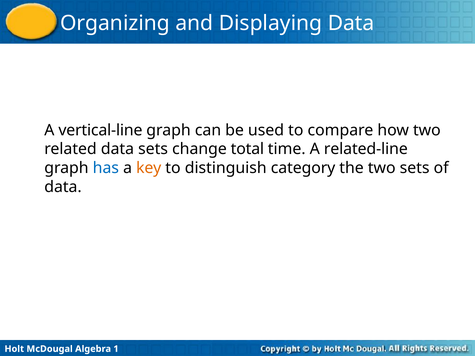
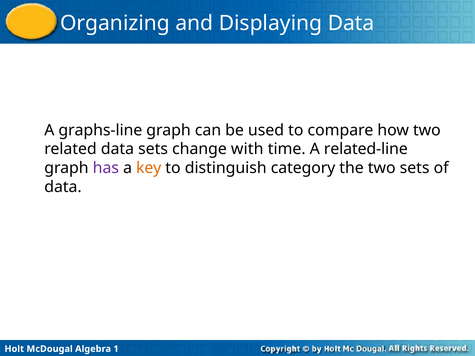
vertical-line: vertical-line -> graphs-line
total: total -> with
has colour: blue -> purple
